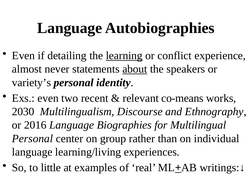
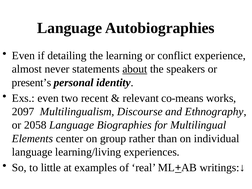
learning underline: present -> none
variety’s: variety’s -> present’s
2030: 2030 -> 2097
2016: 2016 -> 2058
Personal at (32, 139): Personal -> Elements
